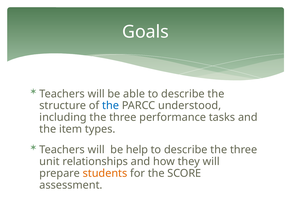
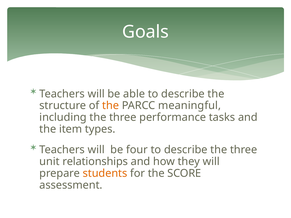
the at (111, 106) colour: blue -> orange
understood: understood -> meaningful
help: help -> four
